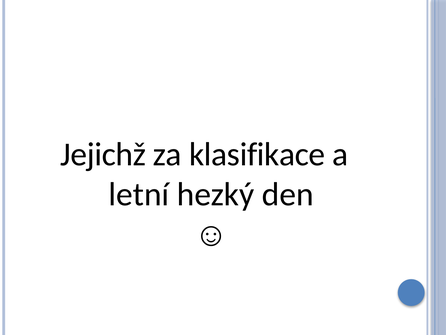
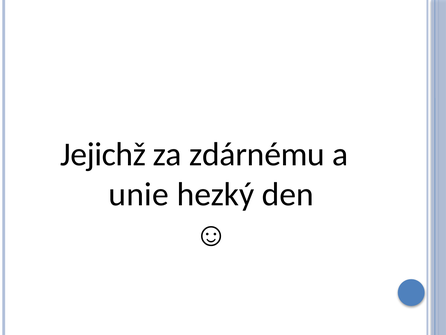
klasifikace: klasifikace -> zdárnému
letní: letní -> unie
